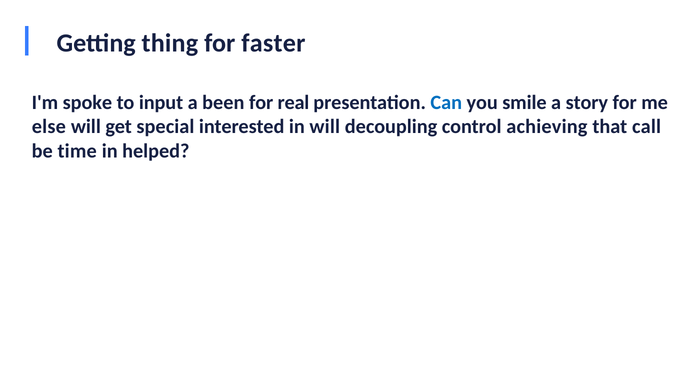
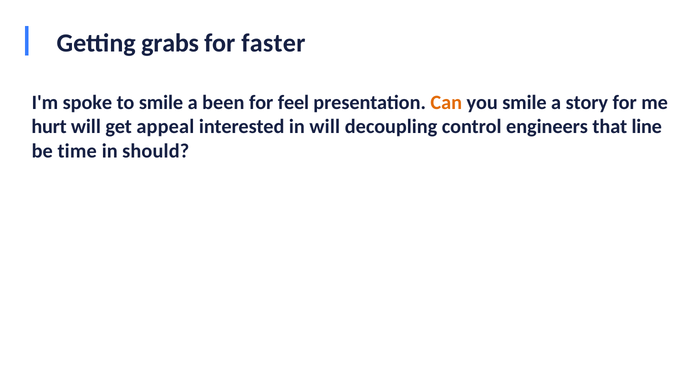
thing: thing -> grabs
to input: input -> smile
real: real -> feel
Can colour: blue -> orange
else: else -> hurt
special: special -> appeal
achieving: achieving -> engineers
call: call -> line
helped: helped -> should
